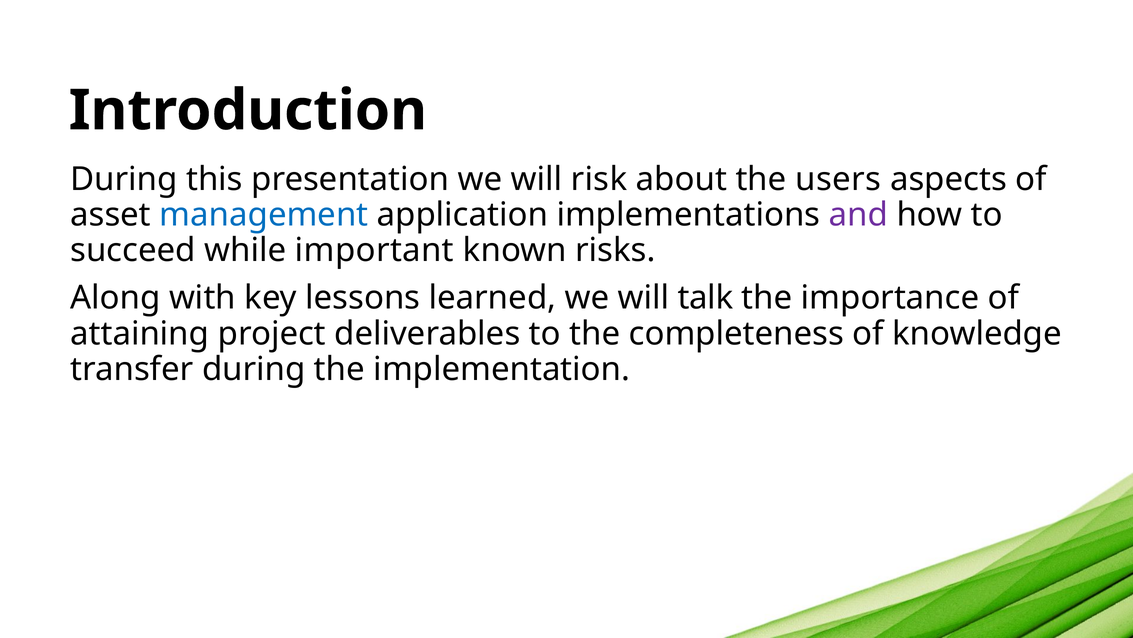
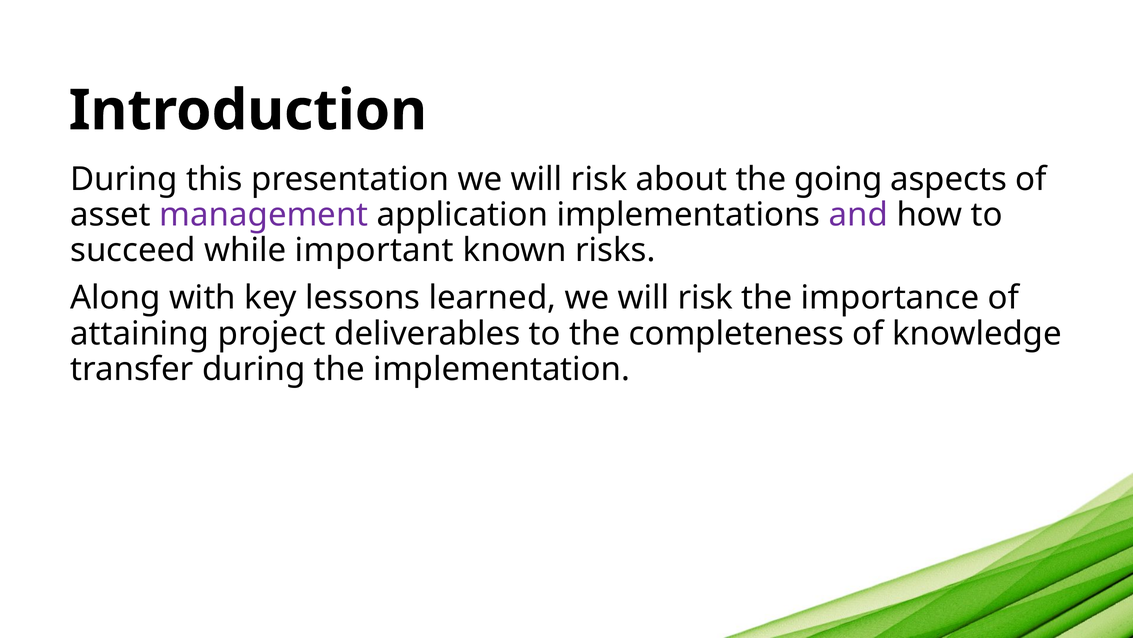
users: users -> going
management colour: blue -> purple
learned we will talk: talk -> risk
